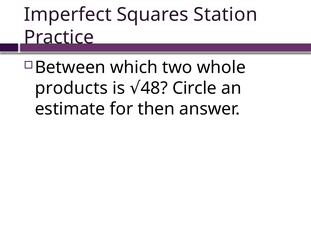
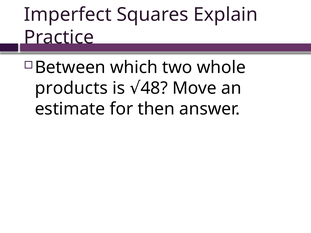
Station: Station -> Explain
Circle: Circle -> Move
